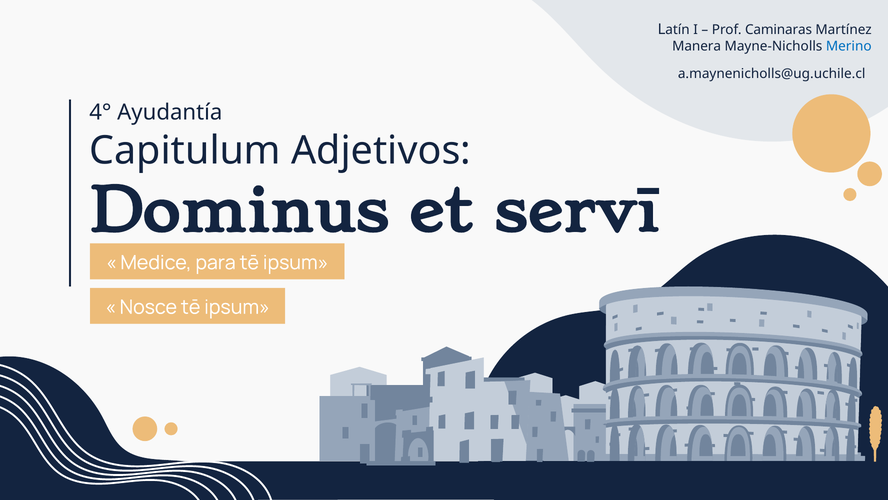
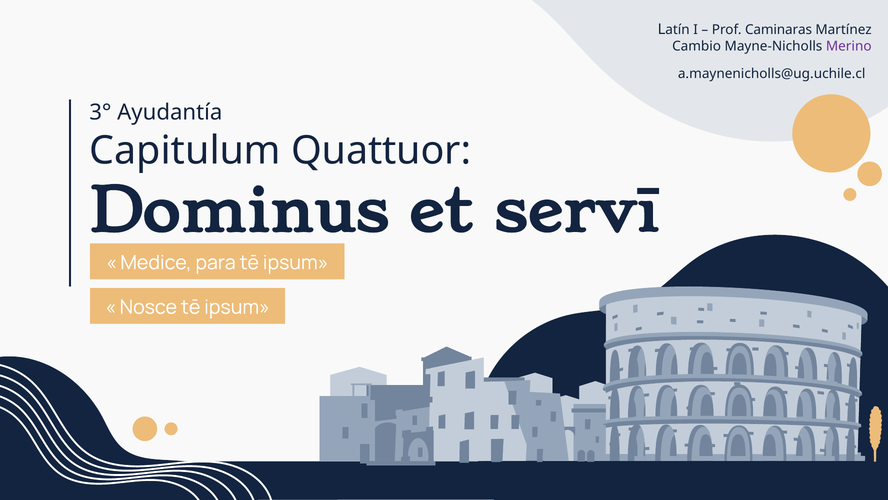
Manera: Manera -> Cambio
Merino colour: blue -> purple
4°: 4° -> 3°
Adjetivos: Adjetivos -> Quattuor
